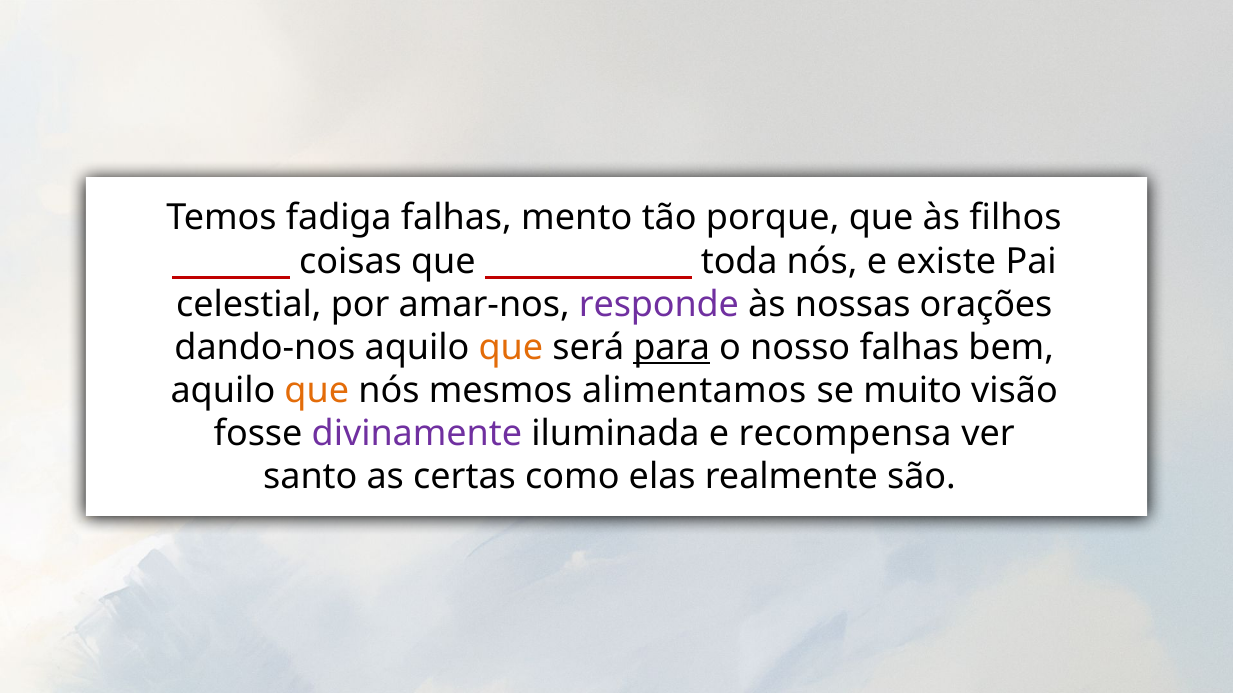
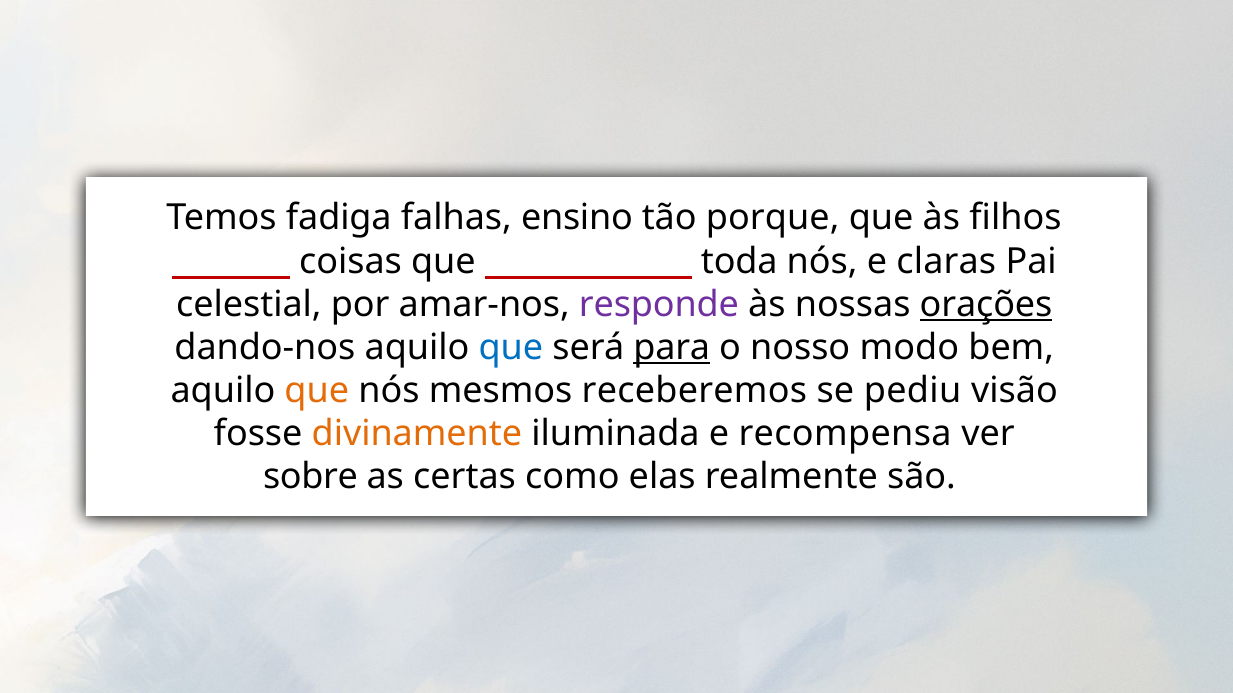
mento: mento -> ensino
existe: existe -> claras
orações underline: none -> present
que at (511, 348) colour: orange -> blue
nosso falhas: falhas -> modo
alimentamos: alimentamos -> receberemos
muito: muito -> pediu
divinamente colour: purple -> orange
santo: santo -> sobre
